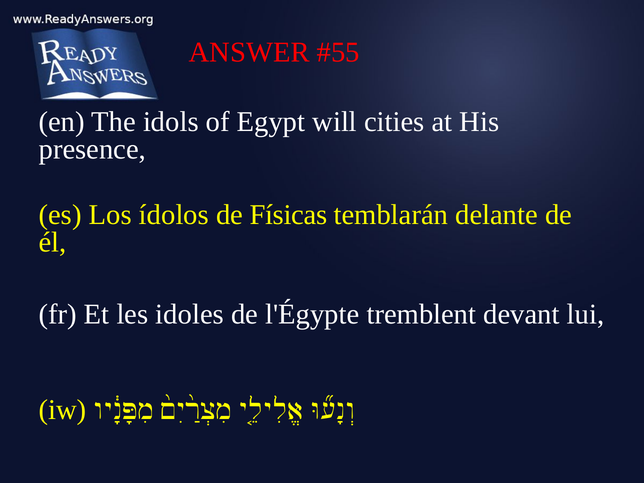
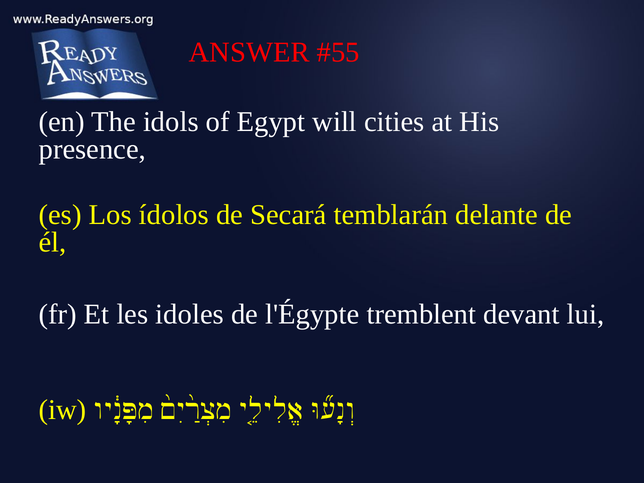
Físicas: Físicas -> Secará
